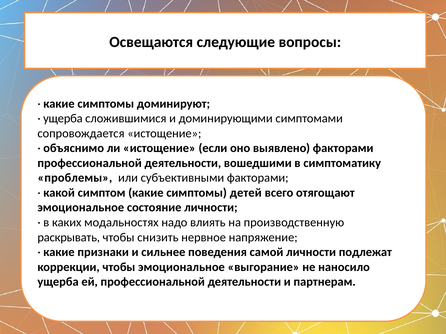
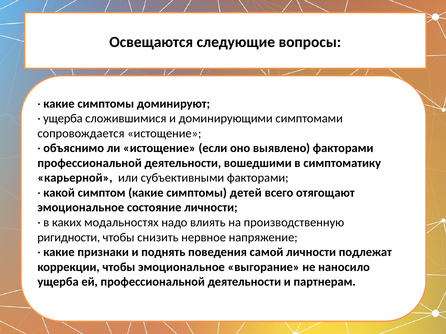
проблемы: проблемы -> карьерной
раскрывать: раскрывать -> ригидности
сильнее: сильнее -> поднять
